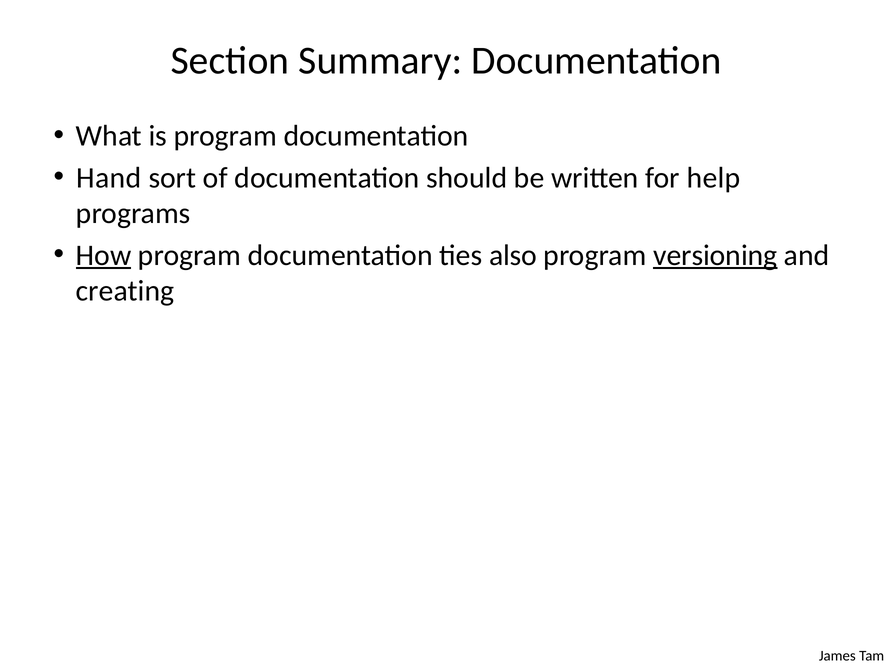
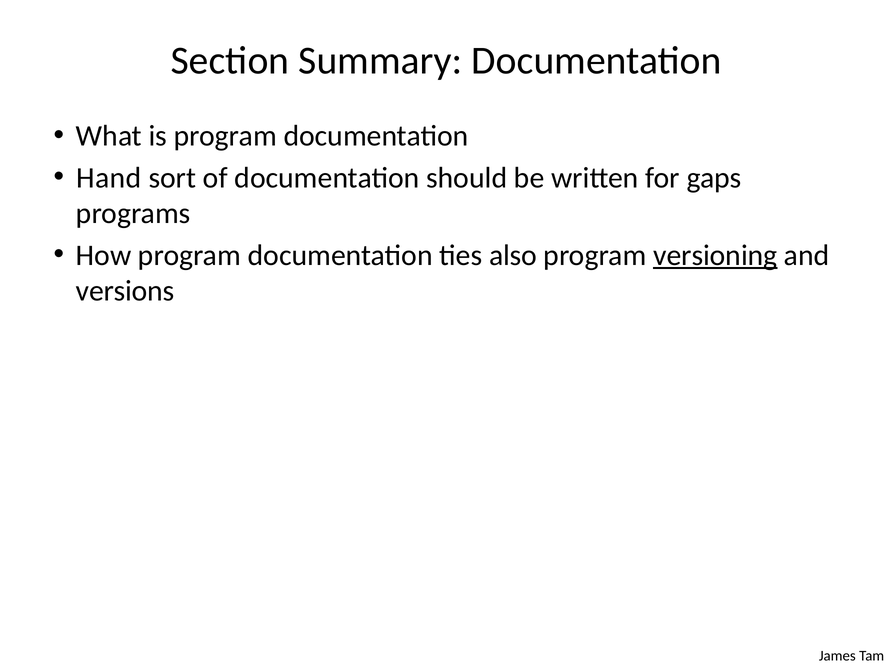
help: help -> gaps
How underline: present -> none
creating: creating -> versions
